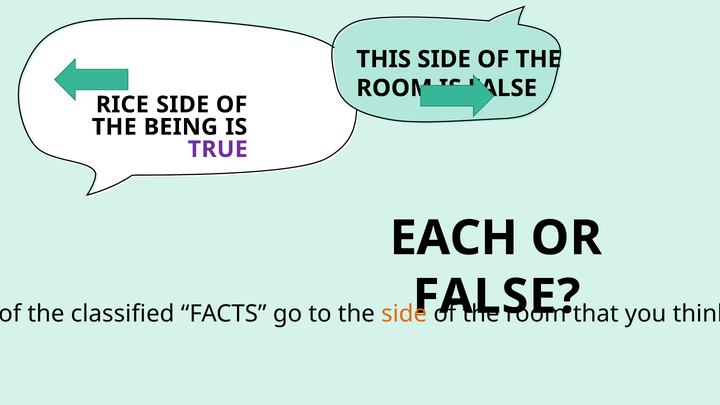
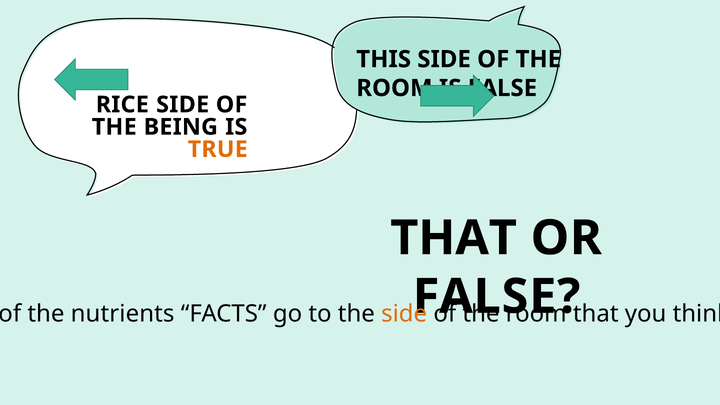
TRUE colour: purple -> orange
EACH at (454, 238): EACH -> THAT
classified: classified -> nutrients
